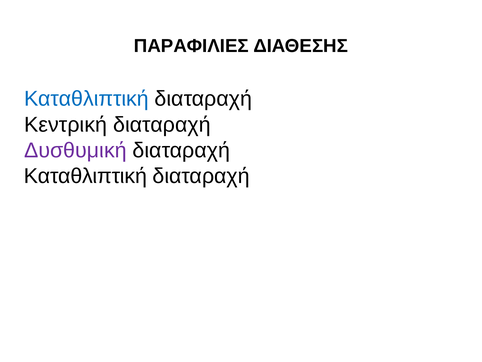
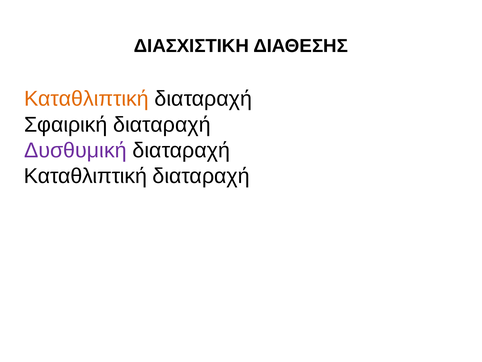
ΠΑΡΑΦΙΛΙΕΣ: ΠΑΡΑΦΙΛΙΕΣ -> ΔΙΑΣΧΙΣΤΙΚΗ
Καταθλιπτική at (86, 99) colour: blue -> orange
Κεντρική: Κεντρική -> Σφαιρική
